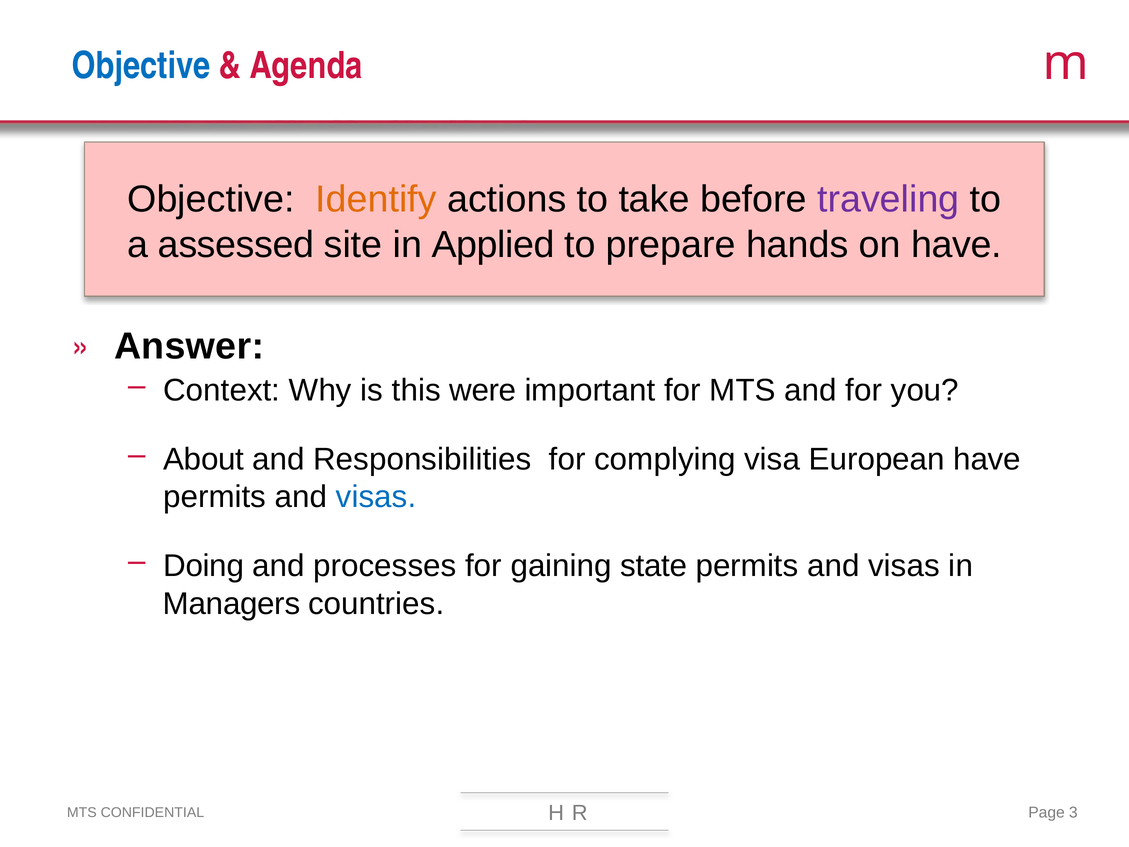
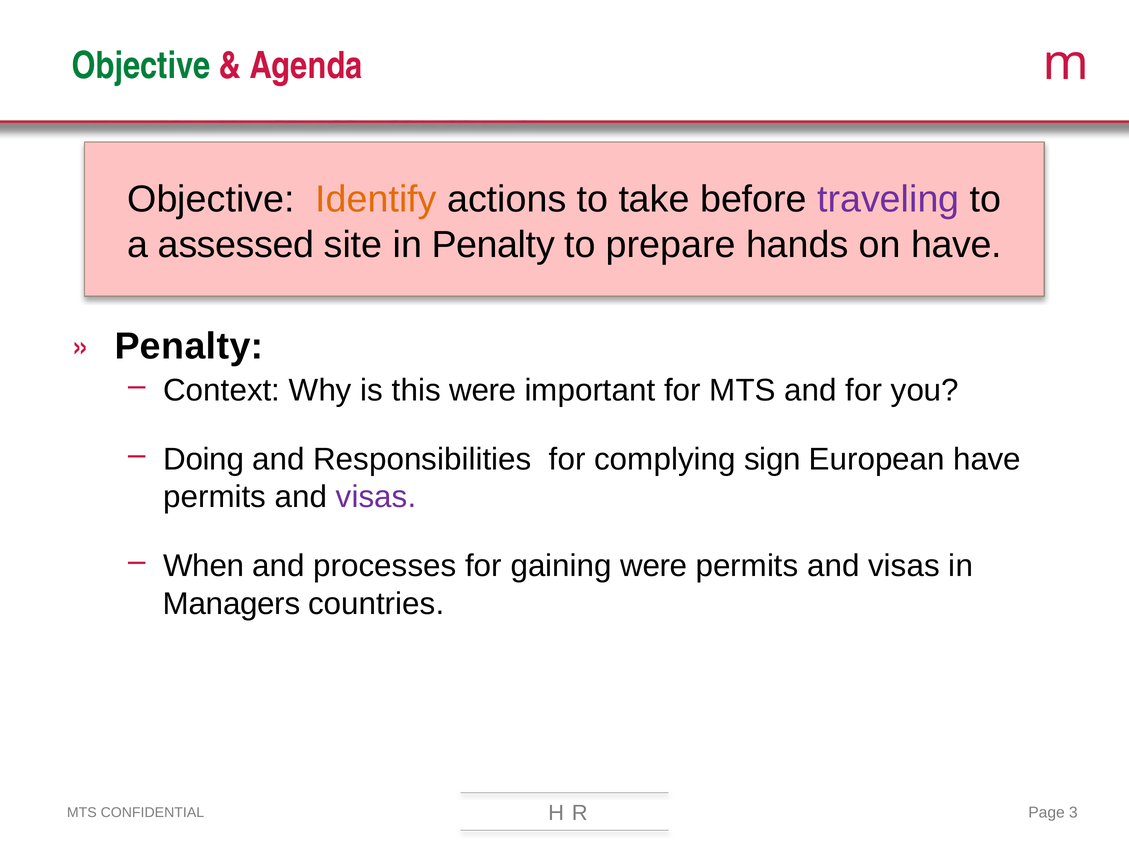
Objective at (141, 66) colour: blue -> green
in Applied: Applied -> Penalty
Answer at (189, 346): Answer -> Penalty
About: About -> Doing
visa: visa -> sign
visas at (376, 497) colour: blue -> purple
Doing: Doing -> When
gaining state: state -> were
